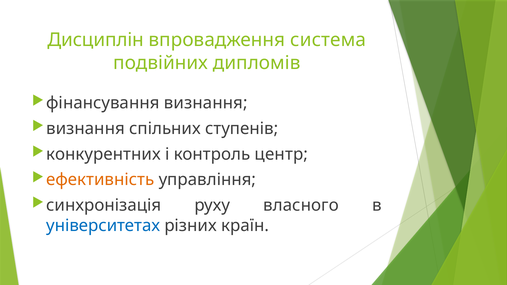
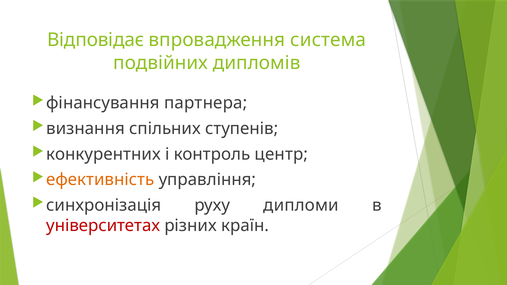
Дисциплін: Дисциплін -> Відповідає
фінансування визнання: визнання -> партнера
власного: власного -> дипломи
університетах colour: blue -> red
